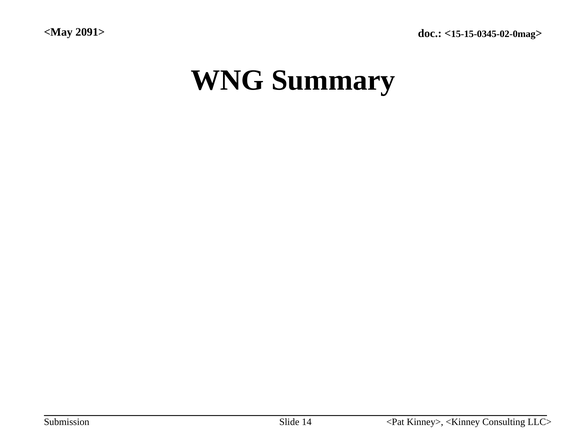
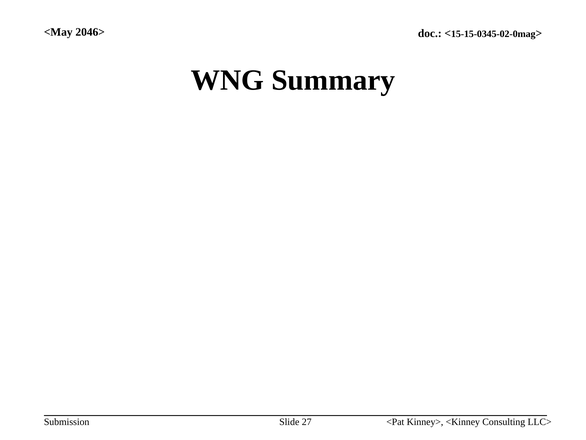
2091>: 2091> -> 2046>
14: 14 -> 27
